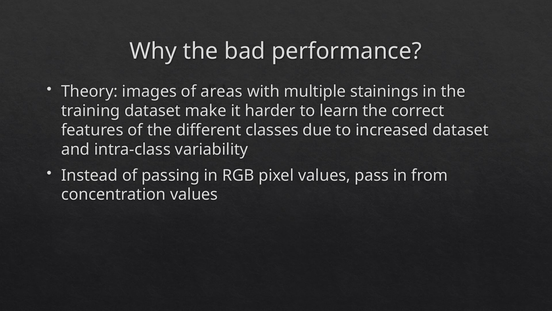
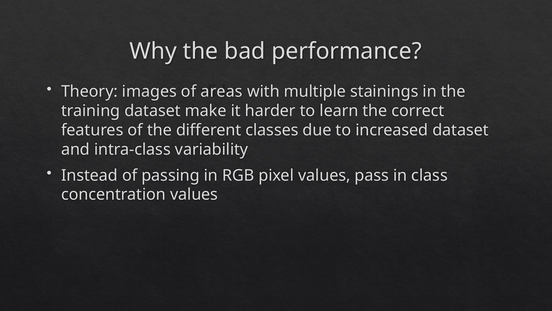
from: from -> class
